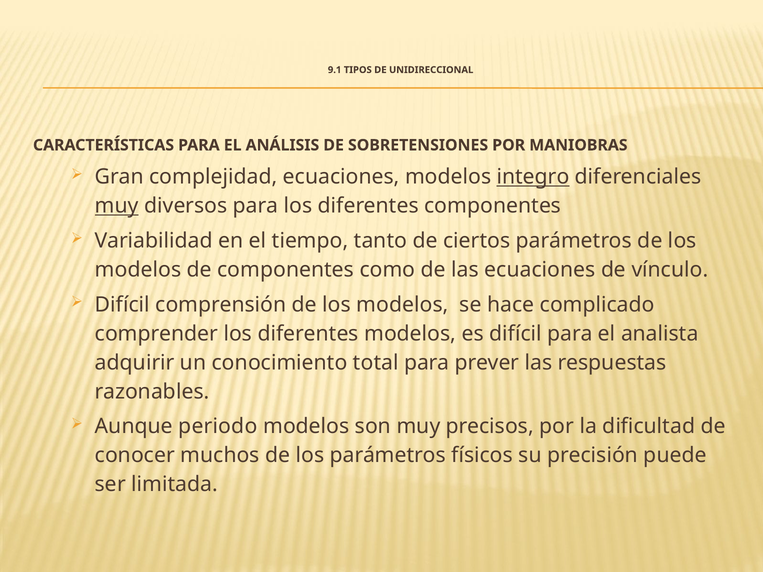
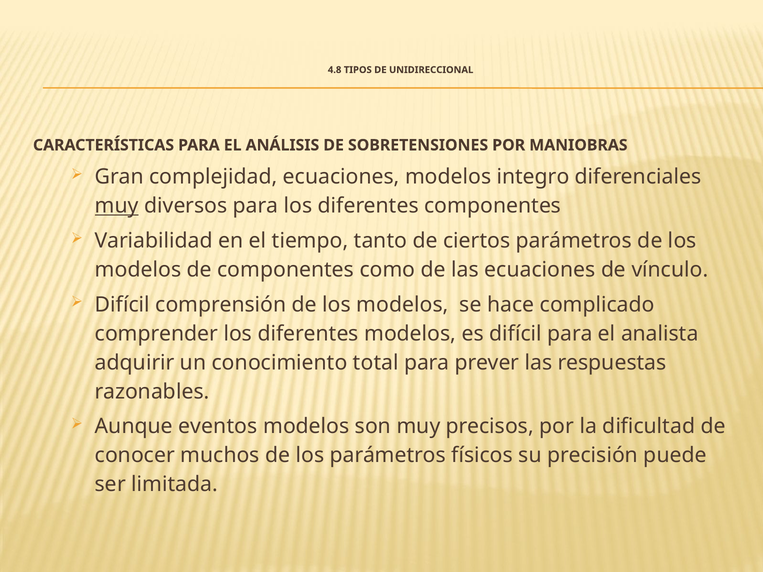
9.1: 9.1 -> 4.8
integro underline: present -> none
periodo: periodo -> eventos
